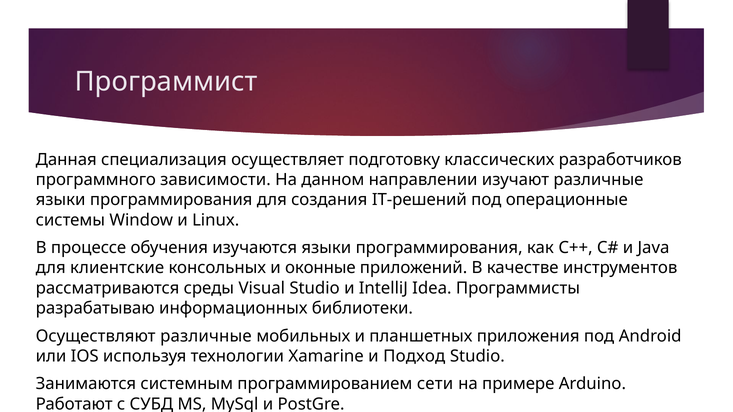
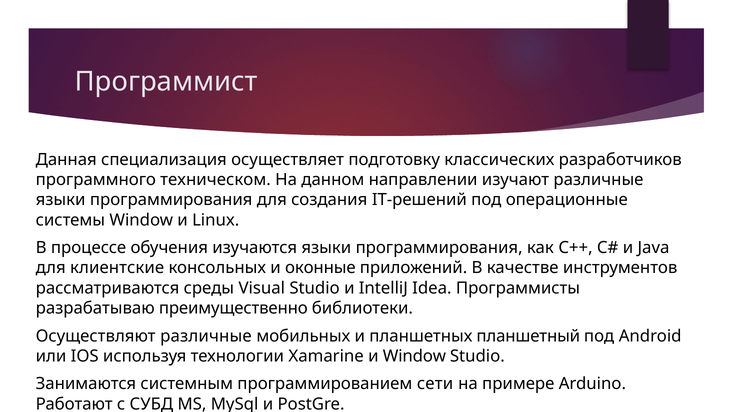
зависимости: зависимости -> техническом
информационных: информационных -> преимущественно
планшетных приложения: приложения -> планшетный
и Подход: Подход -> Window
